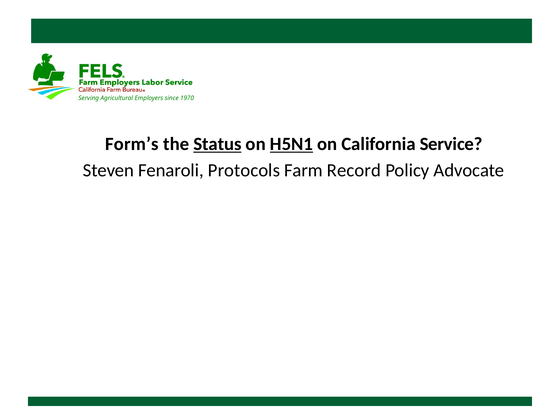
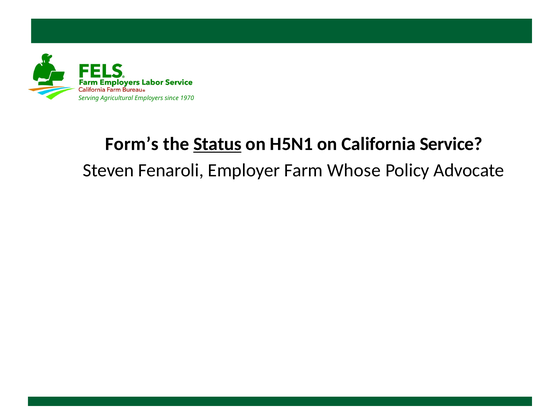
H5N1 underline: present -> none
Protocols: Protocols -> Employer
Record: Record -> Whose
